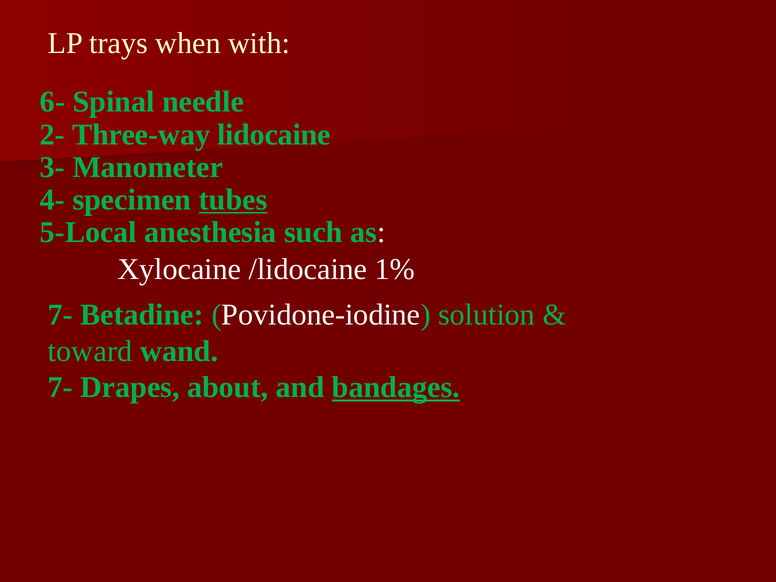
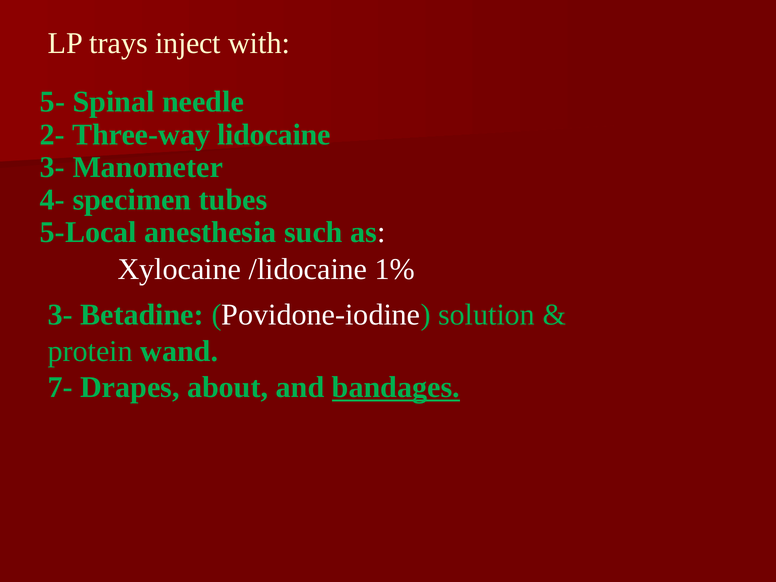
when: when -> inject
6-: 6- -> 5-
tubes underline: present -> none
7- at (60, 315): 7- -> 3-
toward: toward -> protein
